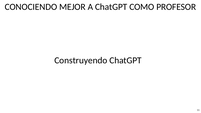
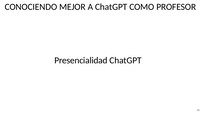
Construyendo: Construyendo -> Presencialidad
